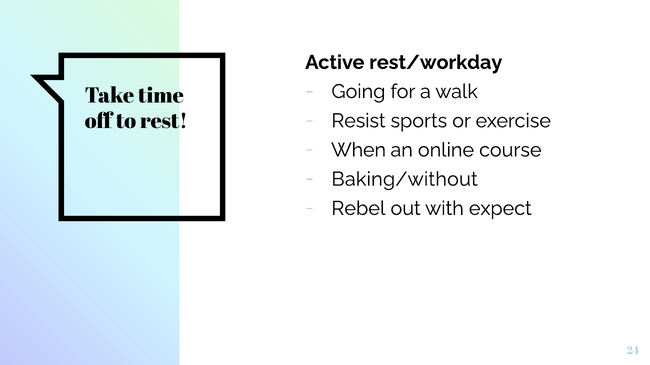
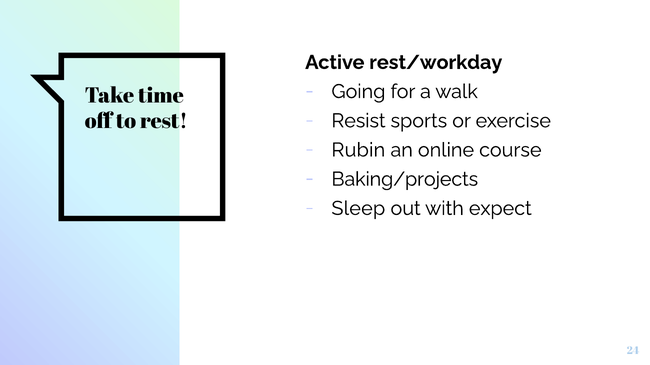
When: When -> Rubin
Baking/without: Baking/without -> Baking/projects
Rebel: Rebel -> Sleep
